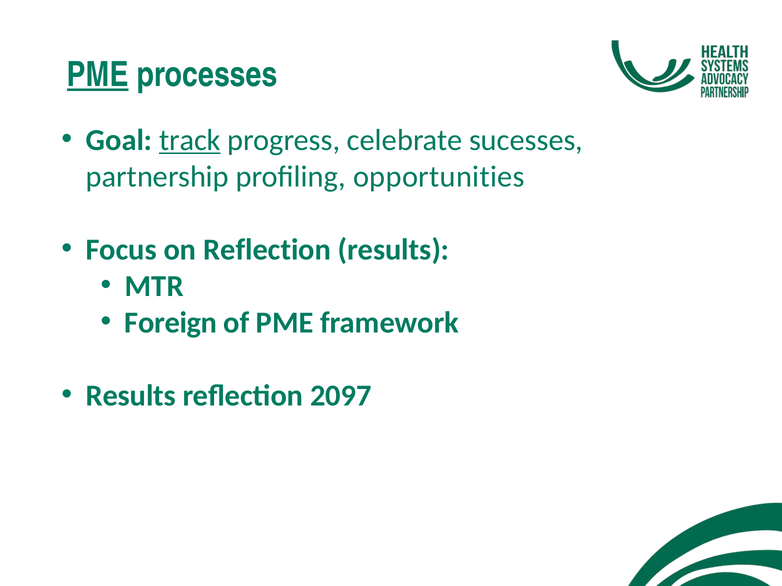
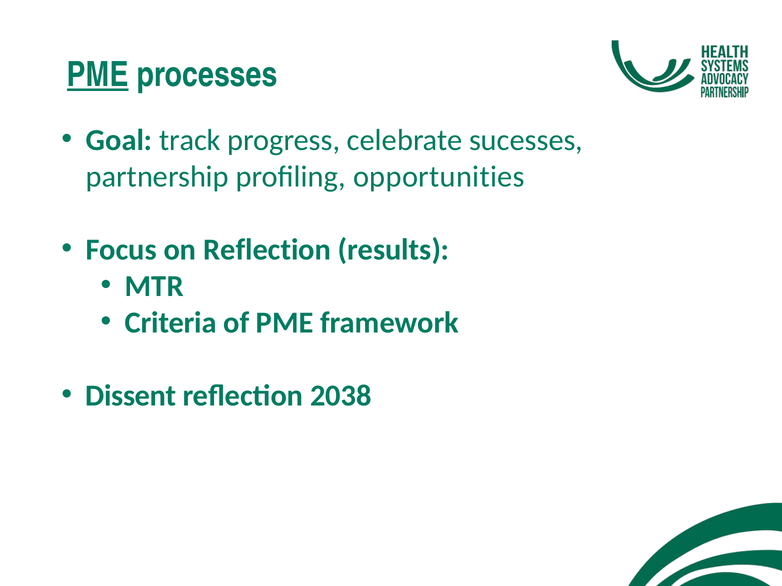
track underline: present -> none
Foreign: Foreign -> Criteria
Results at (131, 396): Results -> Dissent
2097: 2097 -> 2038
